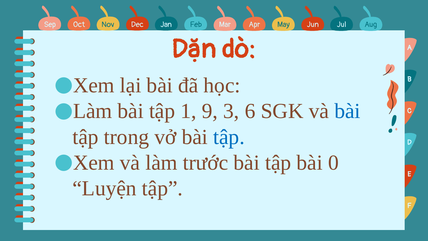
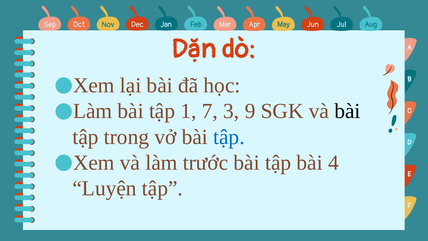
9: 9 -> 7
6: 6 -> 9
bài at (347, 111) colour: blue -> black
0: 0 -> 4
